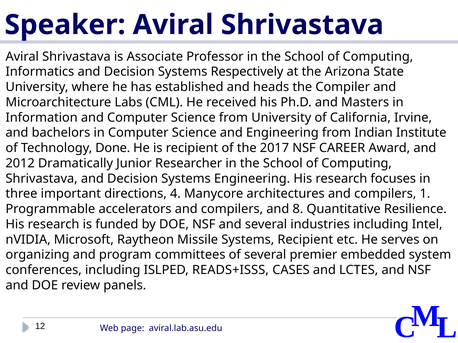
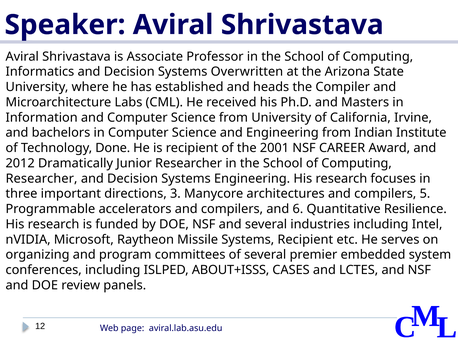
Respectively: Respectively -> Overwritten
2017: 2017 -> 2001
Shrivastava at (42, 179): Shrivastava -> Researcher
4: 4 -> 3
1: 1 -> 5
8: 8 -> 6
READS+ISSS: READS+ISSS -> ABOUT+ISSS
